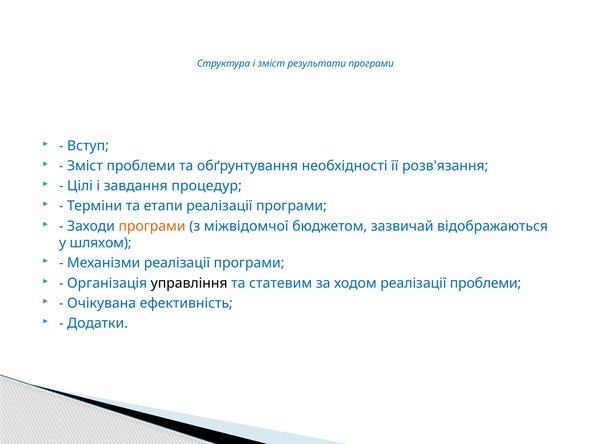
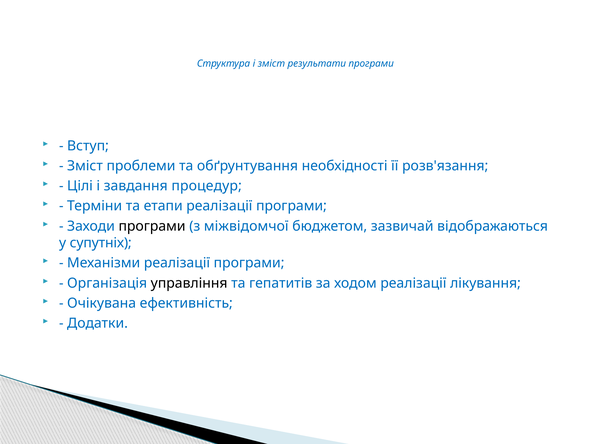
програми at (152, 226) colour: orange -> black
шляхом: шляхом -> супутніх
статевим: статевим -> гепатитів
реалізації проблеми: проблеми -> лікування
